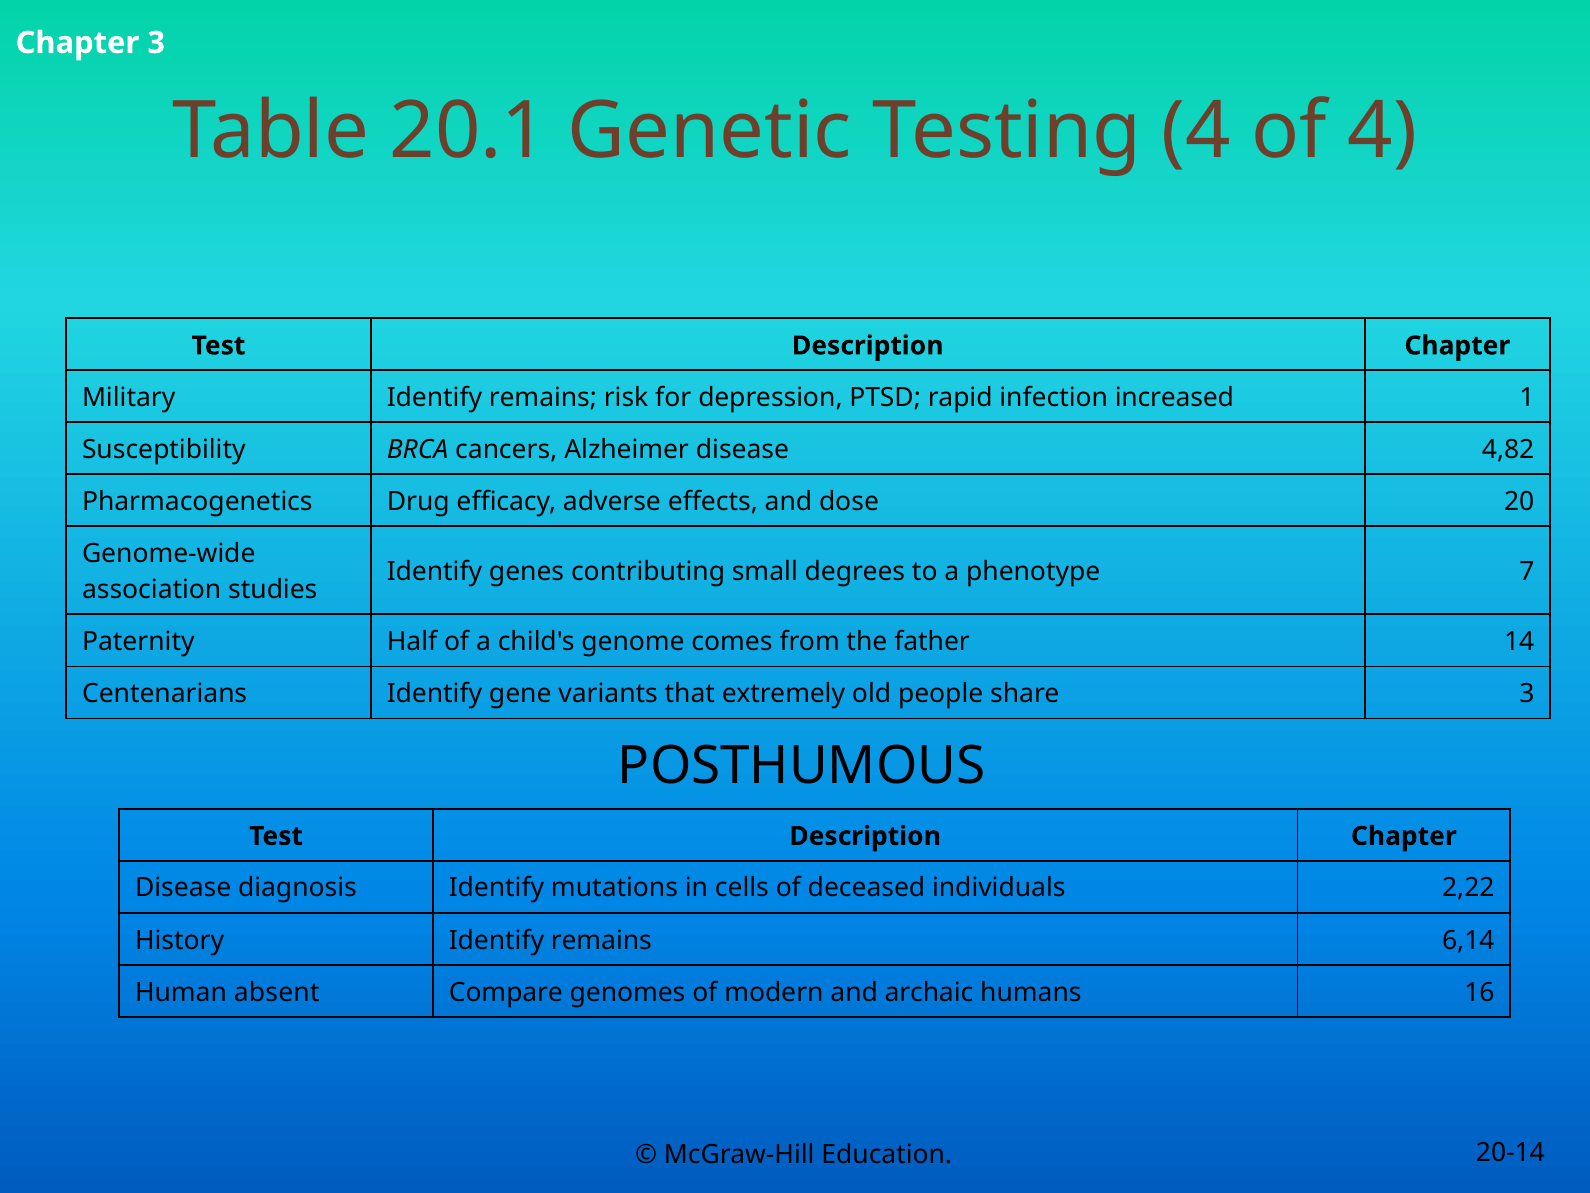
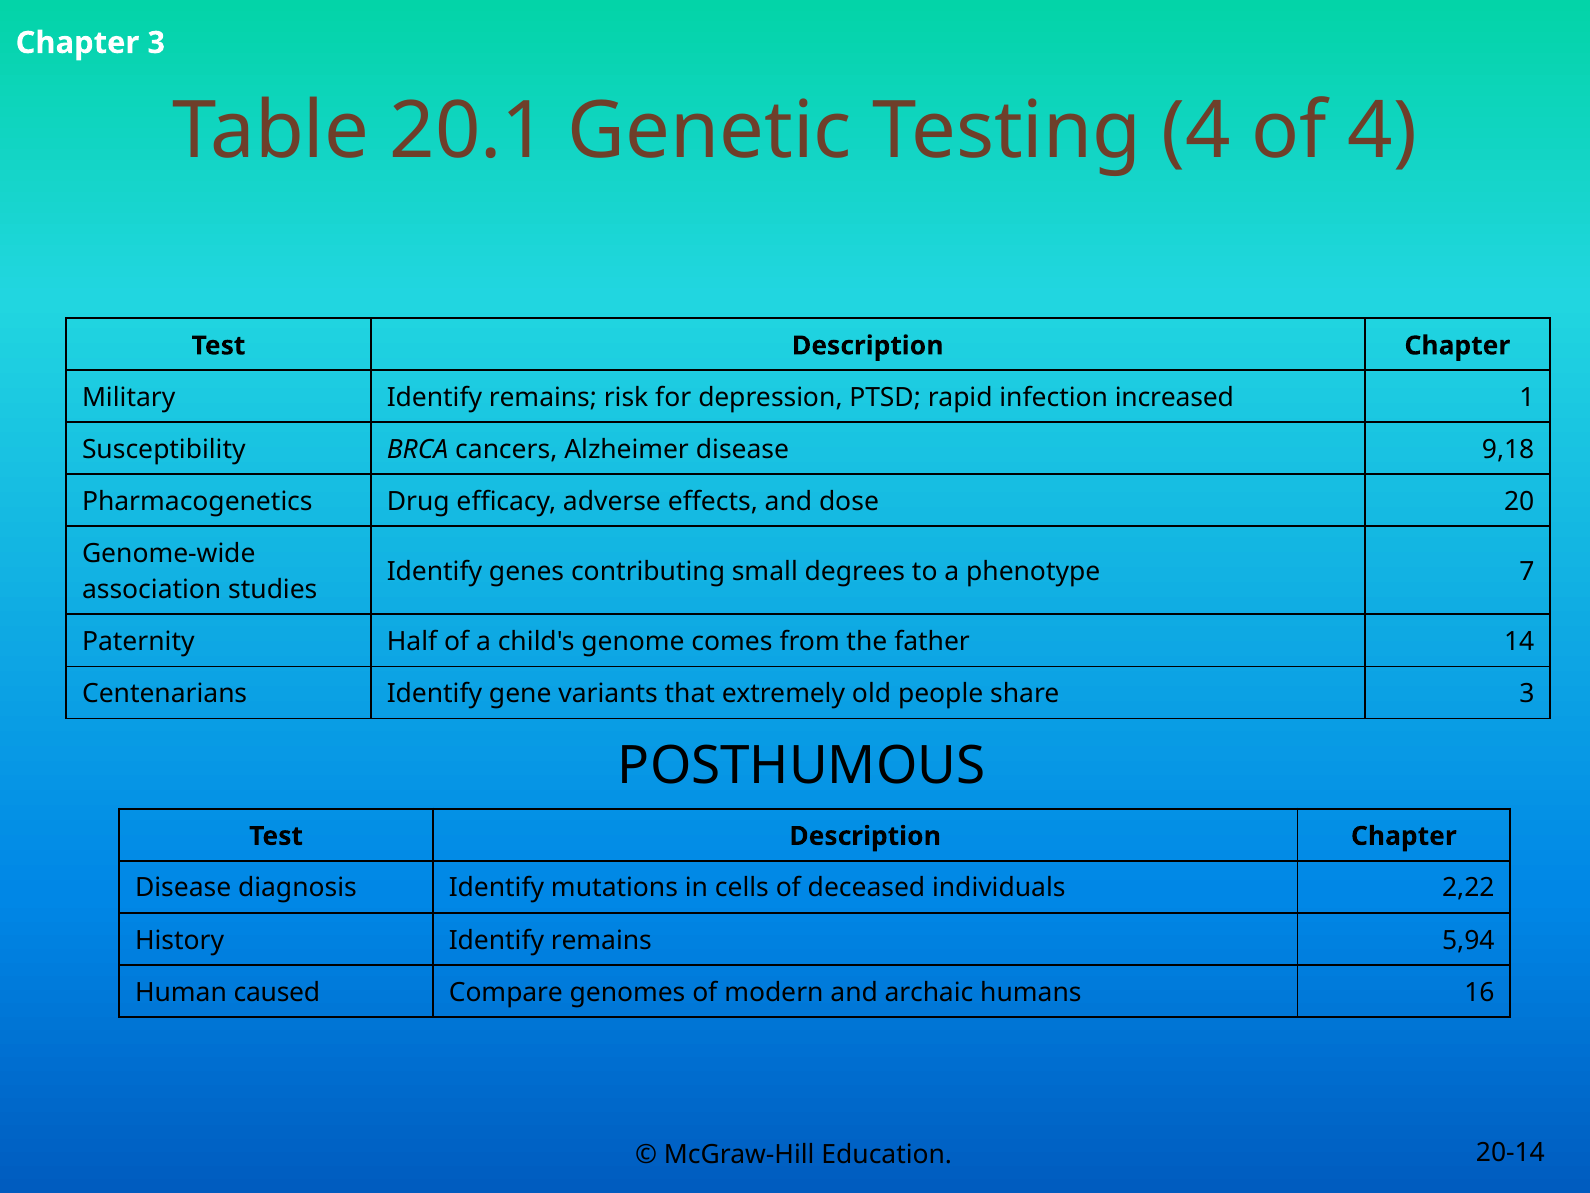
4,82: 4,82 -> 9,18
6,14: 6,14 -> 5,94
absent: absent -> caused
